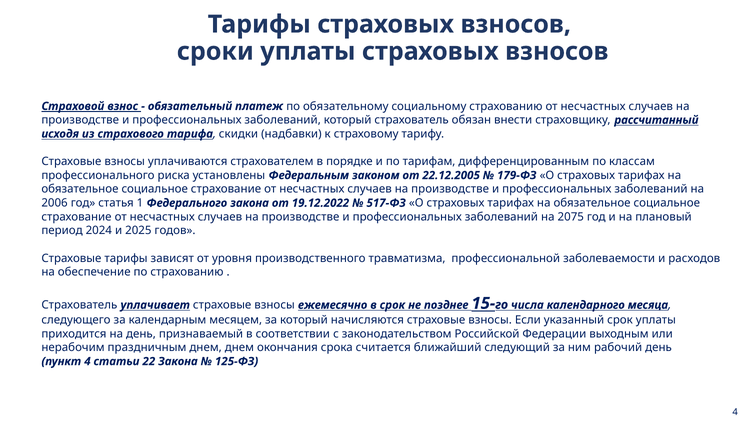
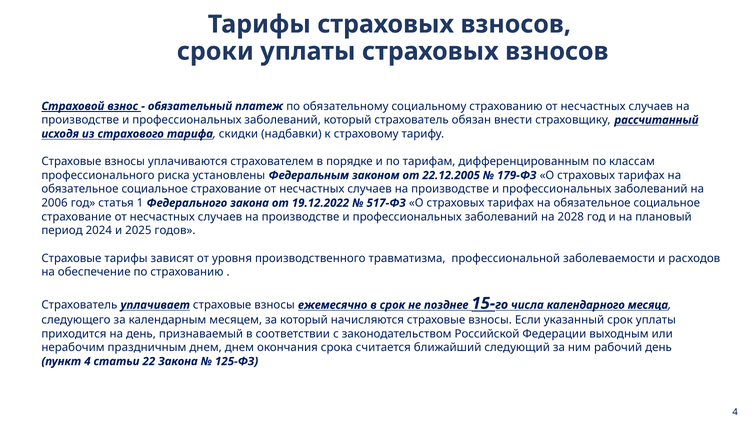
2075: 2075 -> 2028
